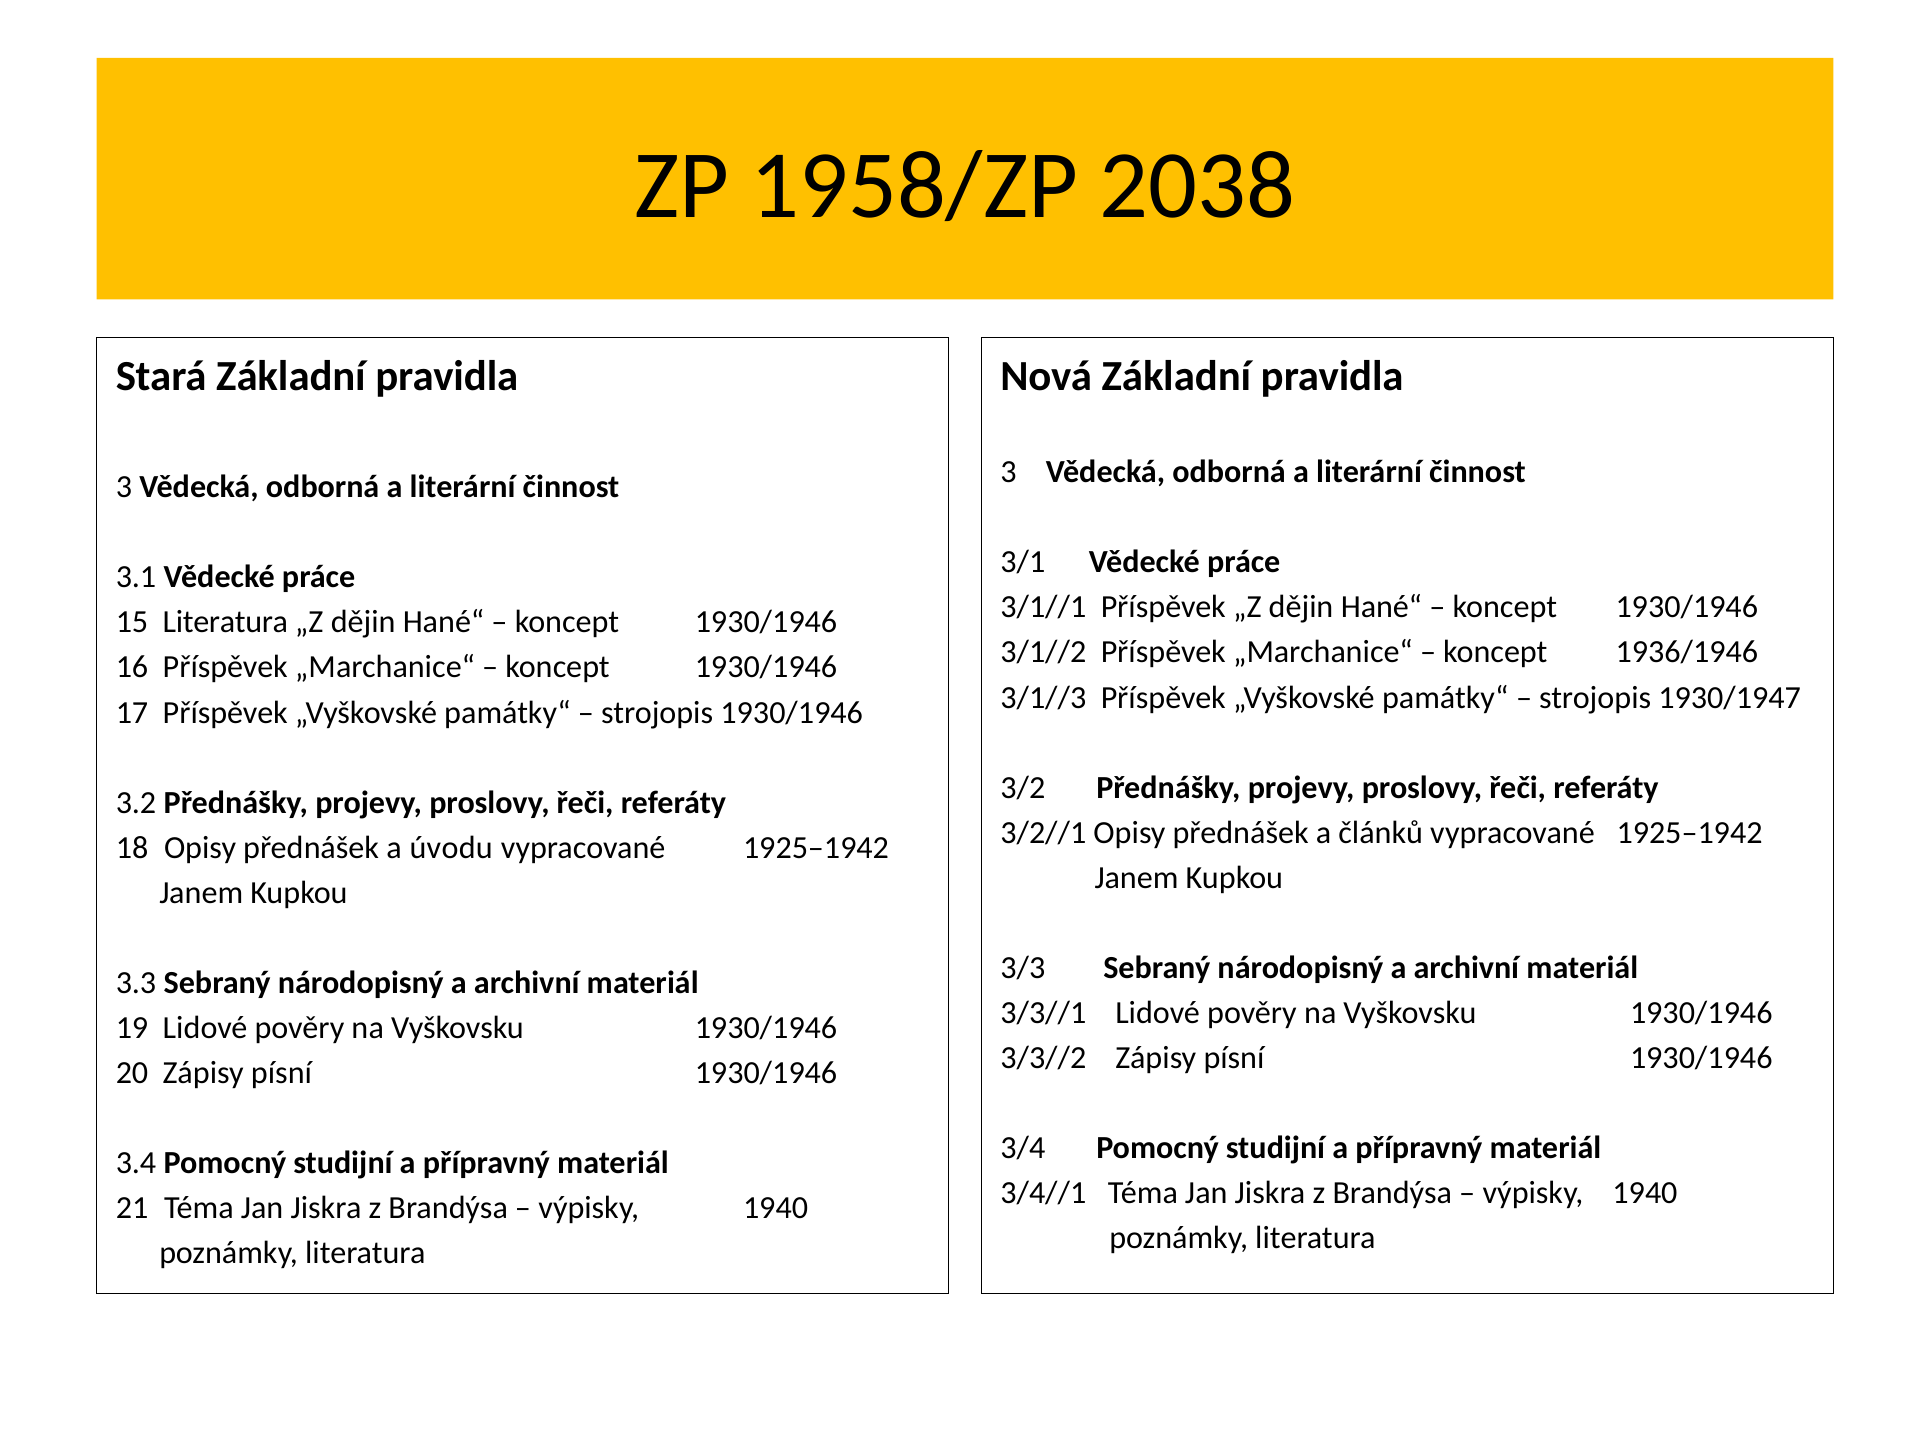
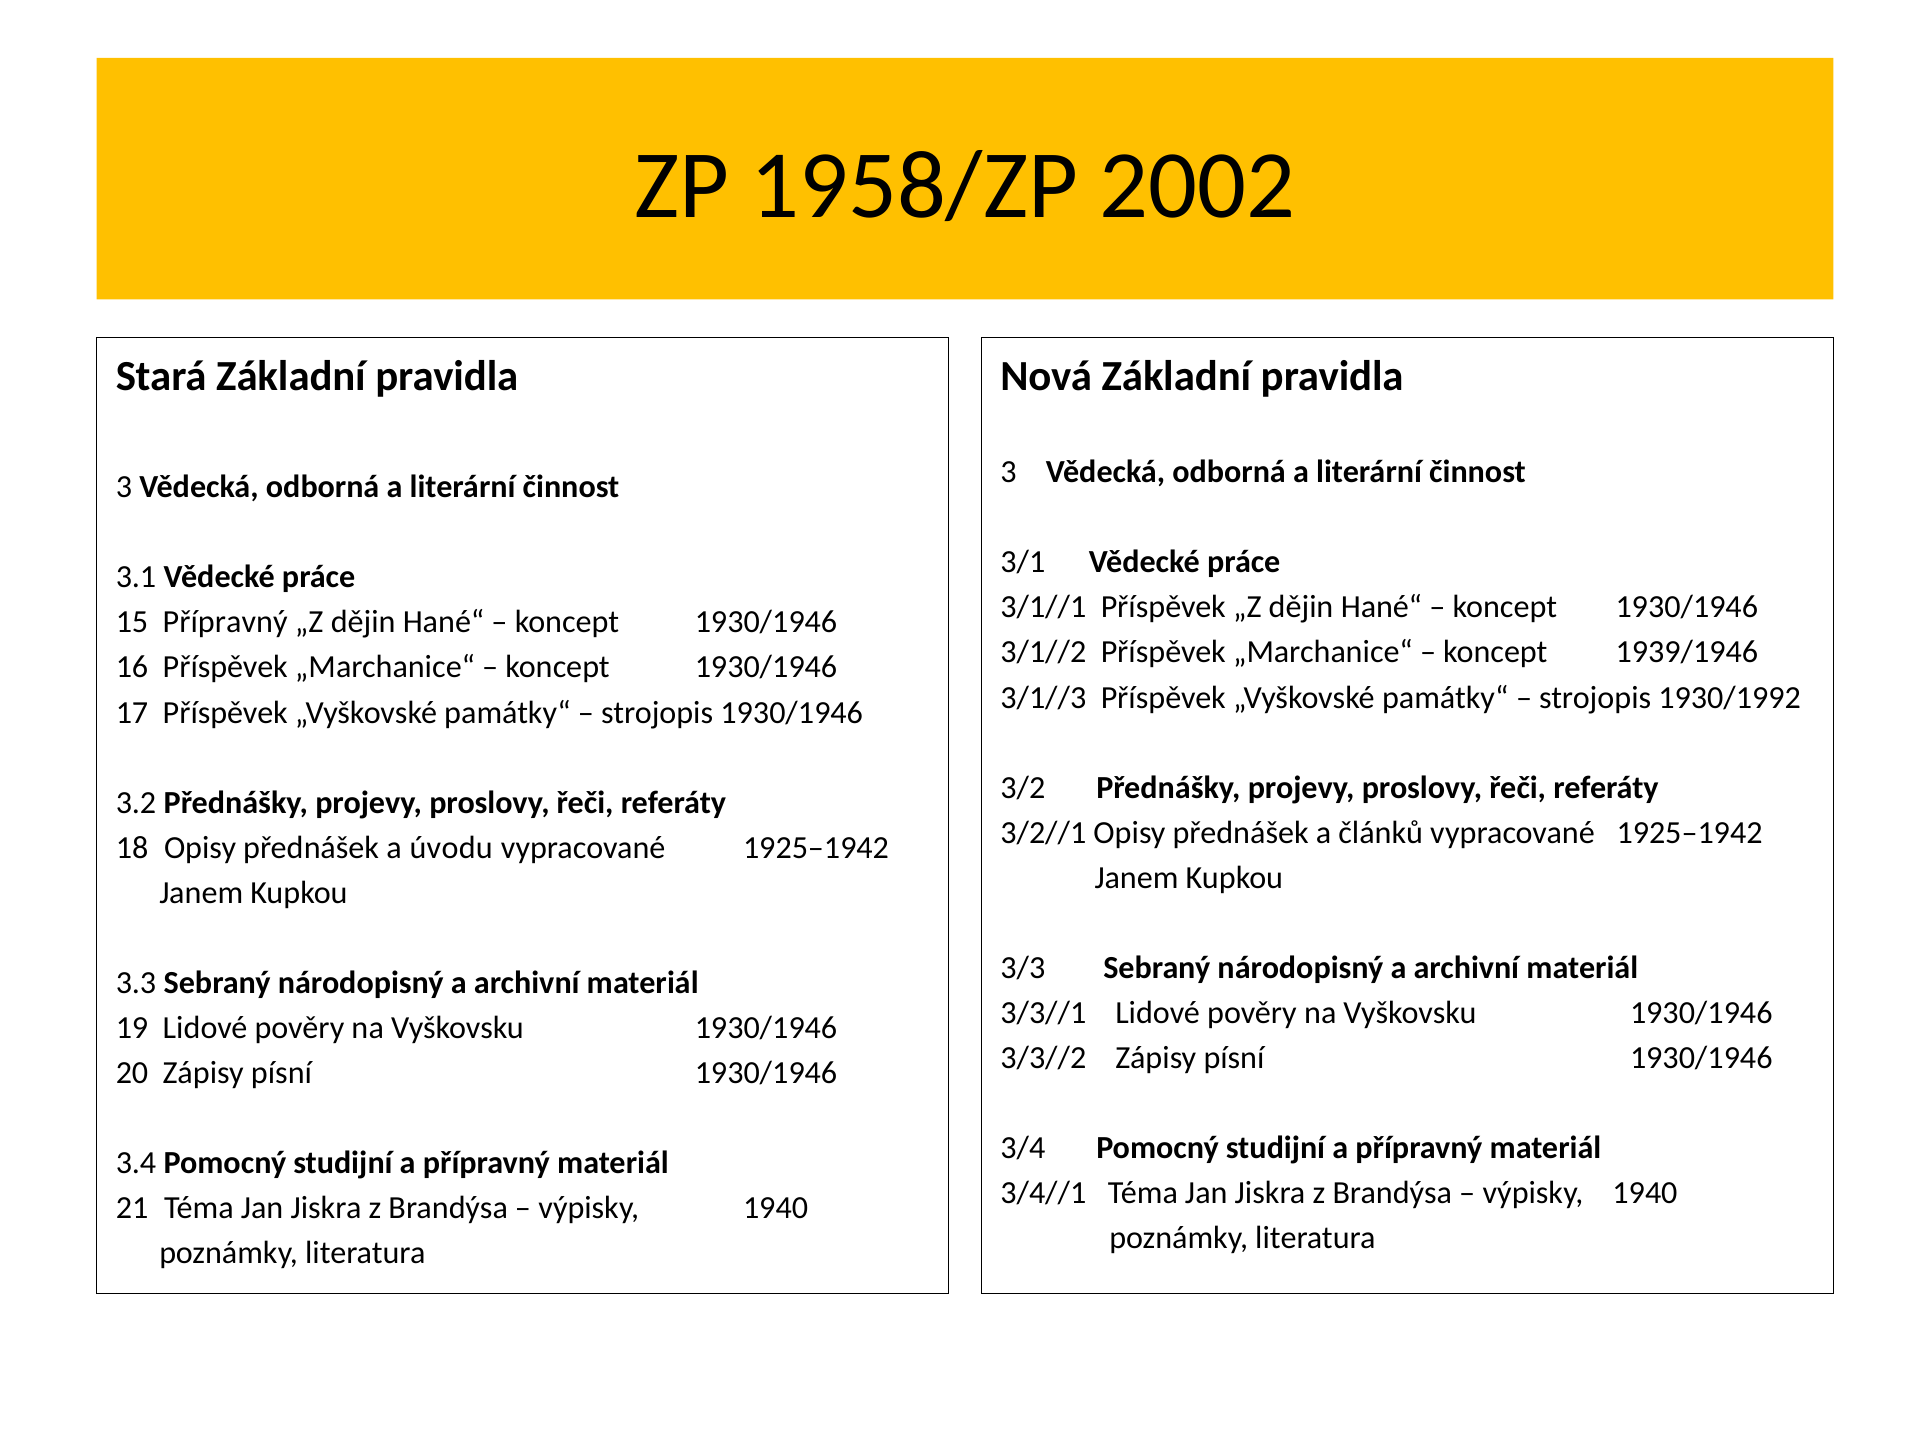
2038: 2038 -> 2002
15 Literatura: Literatura -> Přípravný
1936/1946: 1936/1946 -> 1939/1946
1930/1947: 1930/1947 -> 1930/1992
